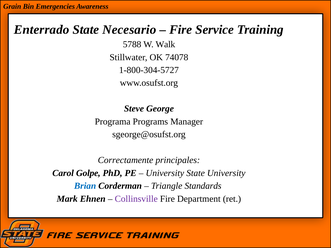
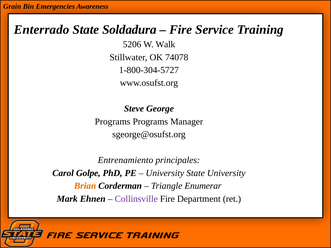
Necesario: Necesario -> Soldadura
5788: 5788 -> 5206
Programa at (113, 122): Programa -> Programs
Correctamente: Correctamente -> Entrenamiento
Brian colour: blue -> orange
Standards: Standards -> Enumerar
